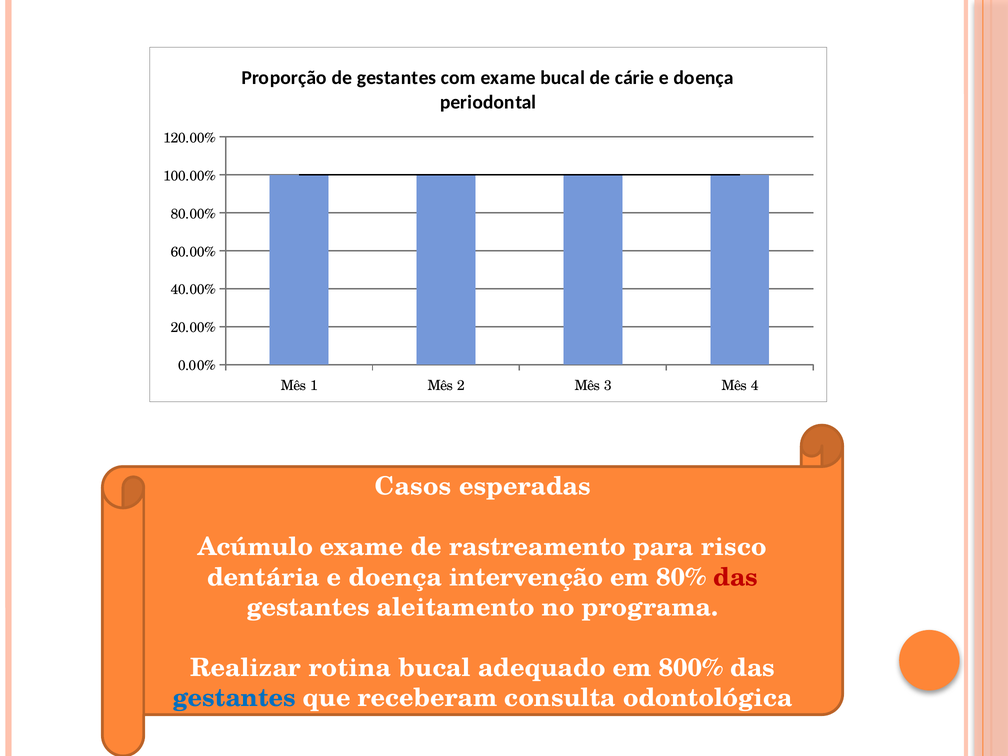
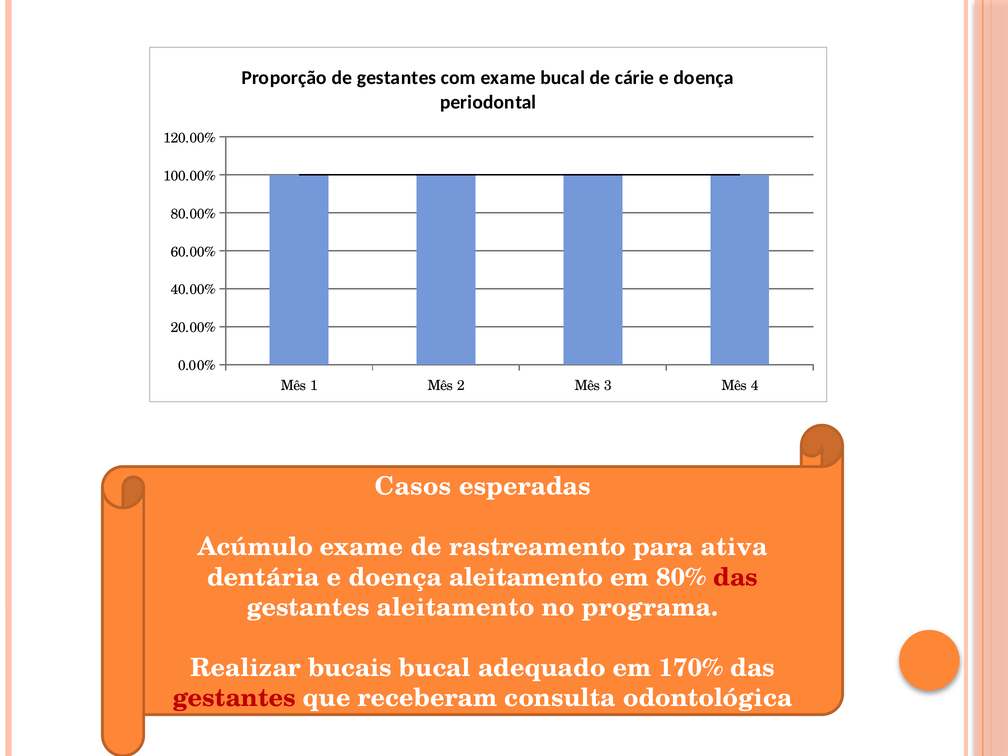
risco: risco -> ativa
doença intervenção: intervenção -> aleitamento
rotina: rotina -> bucais
800%: 800% -> 170%
gestantes at (234, 698) colour: blue -> red
